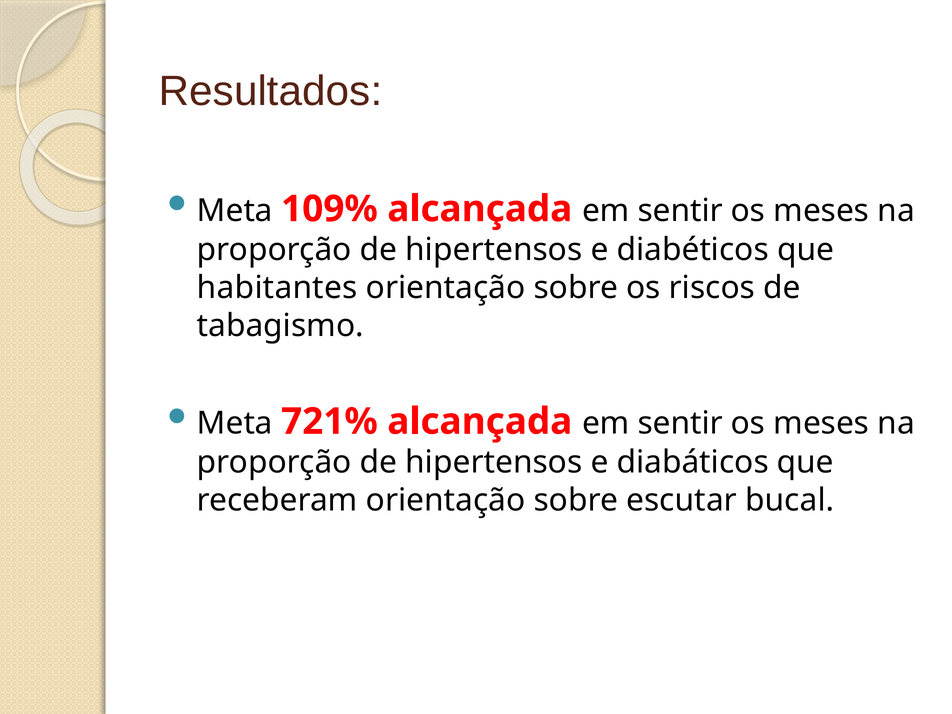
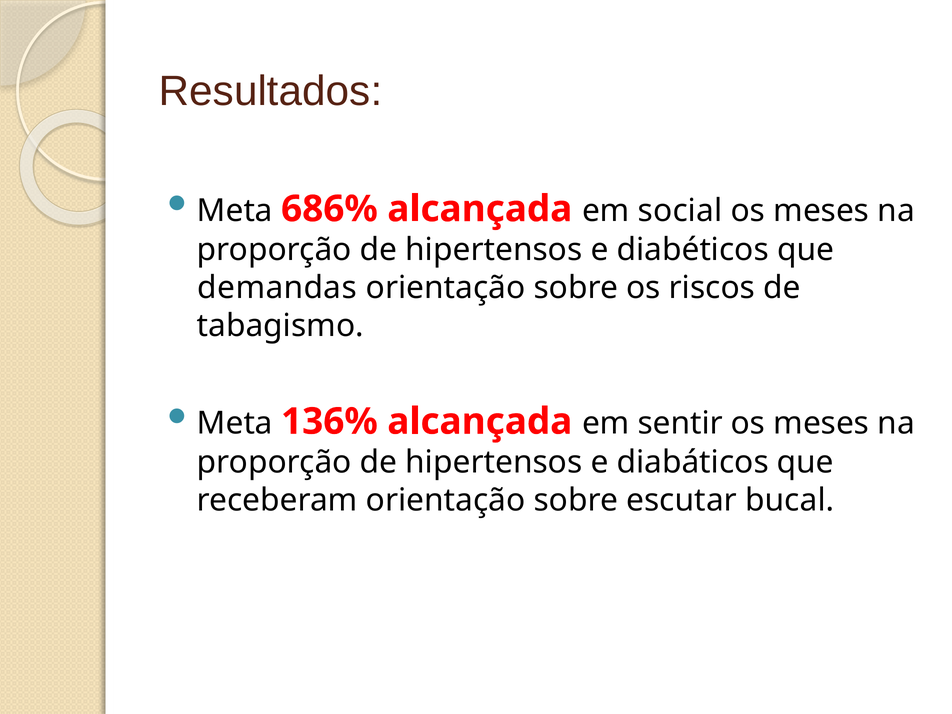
109%: 109% -> 686%
sentir at (680, 211): sentir -> social
habitantes: habitantes -> demandas
721%: 721% -> 136%
